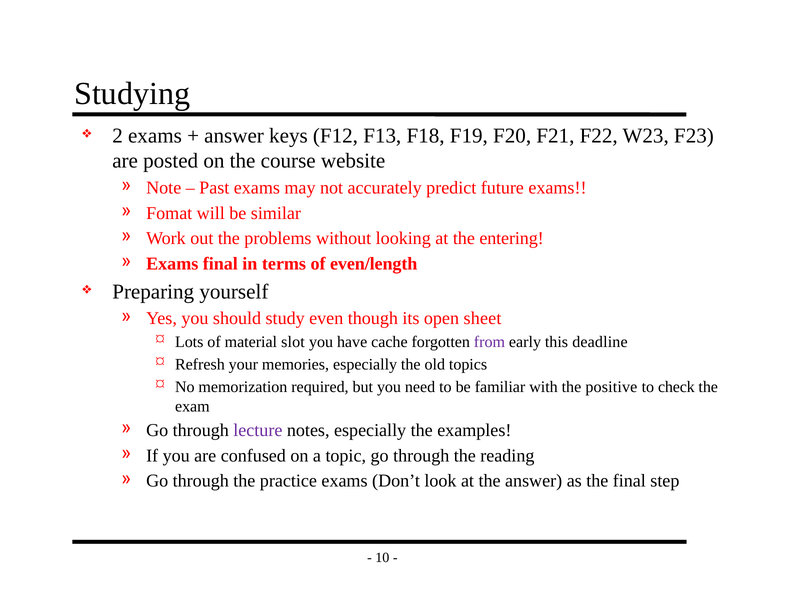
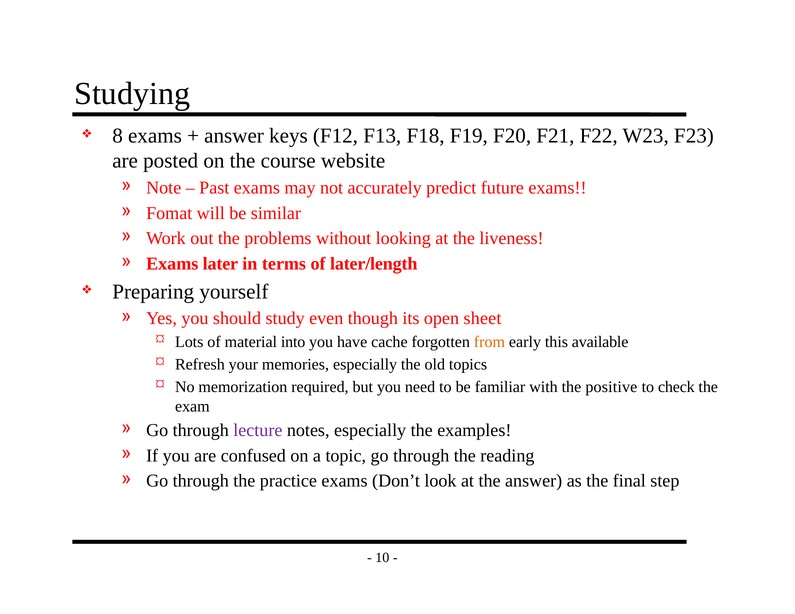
2: 2 -> 8
entering: entering -> liveness
Exams final: final -> later
even/length: even/length -> later/length
slot: slot -> into
from colour: purple -> orange
deadline: deadline -> available
